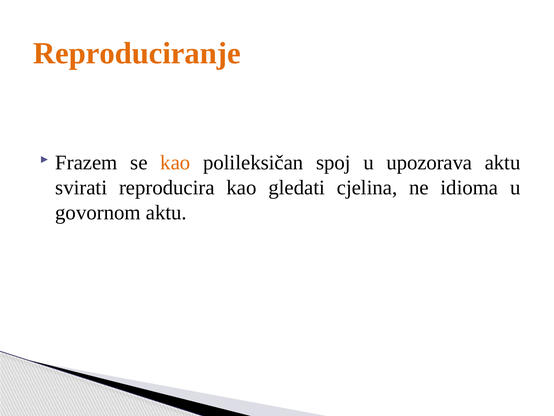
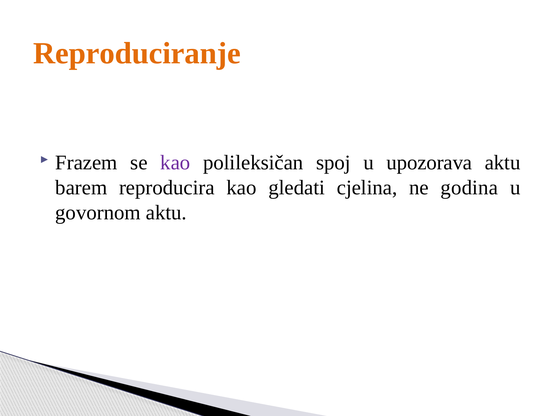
kao at (175, 162) colour: orange -> purple
svirati: svirati -> barem
idioma: idioma -> godina
